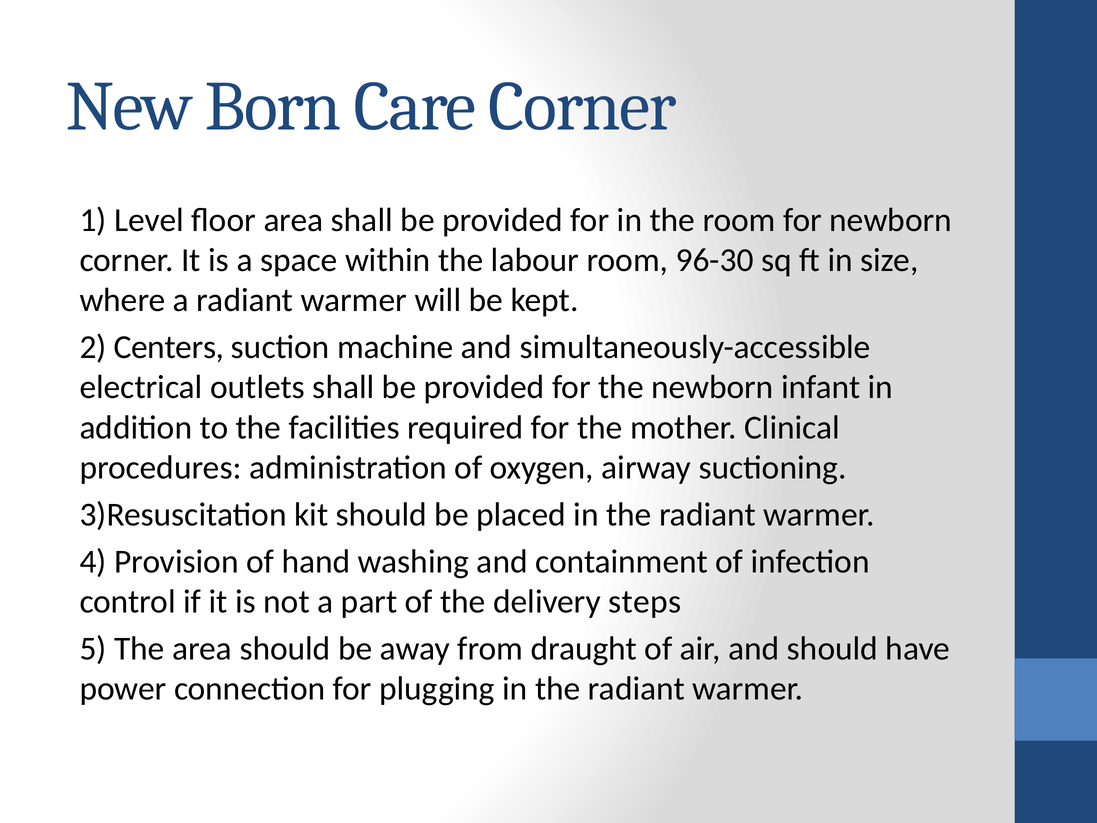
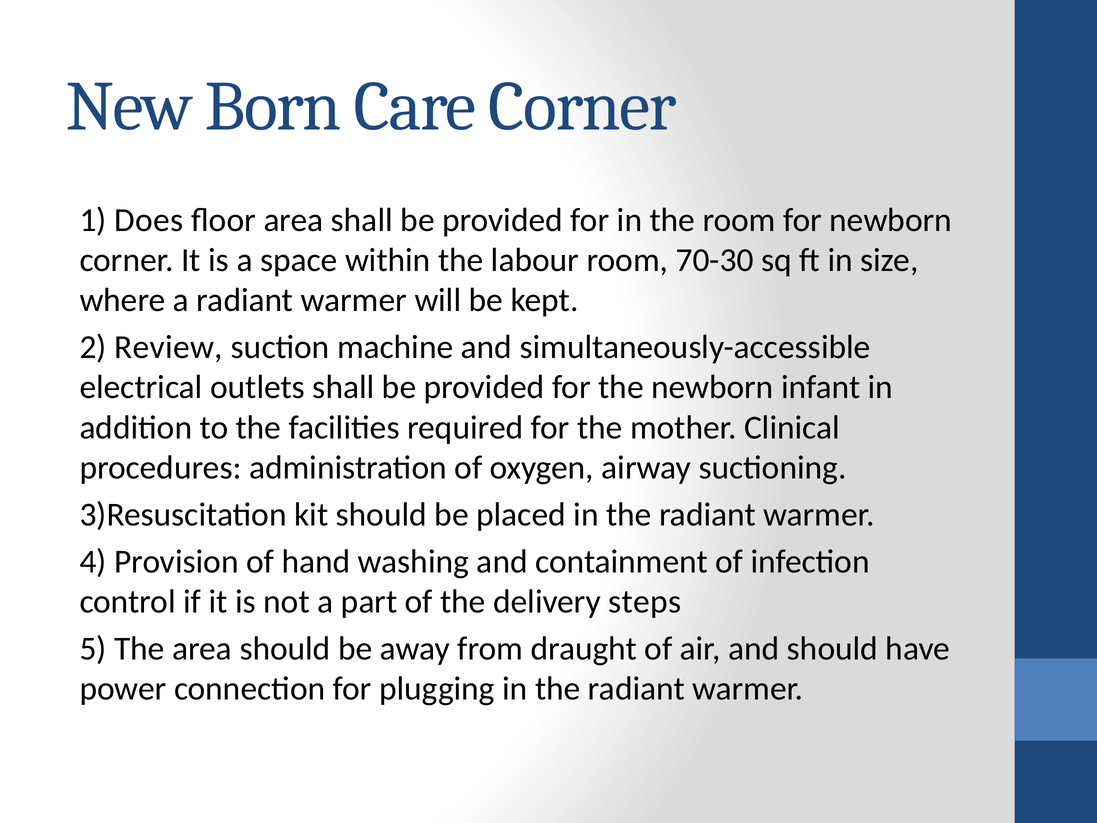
Level: Level -> Does
96-30: 96-30 -> 70-30
Centers: Centers -> Review
